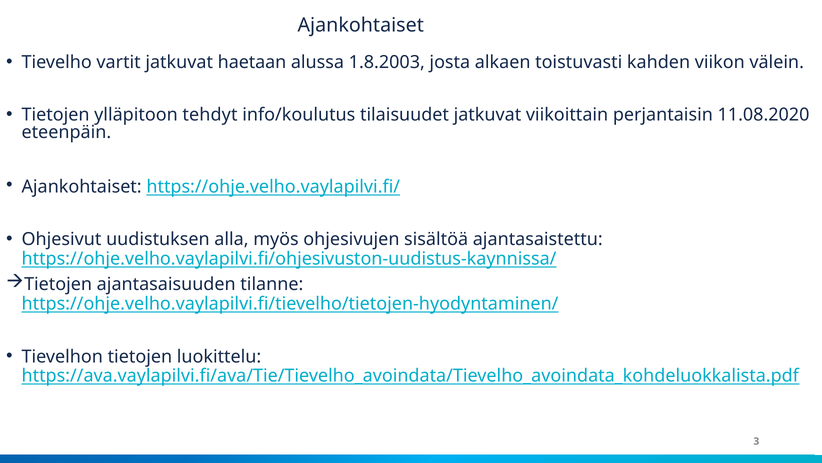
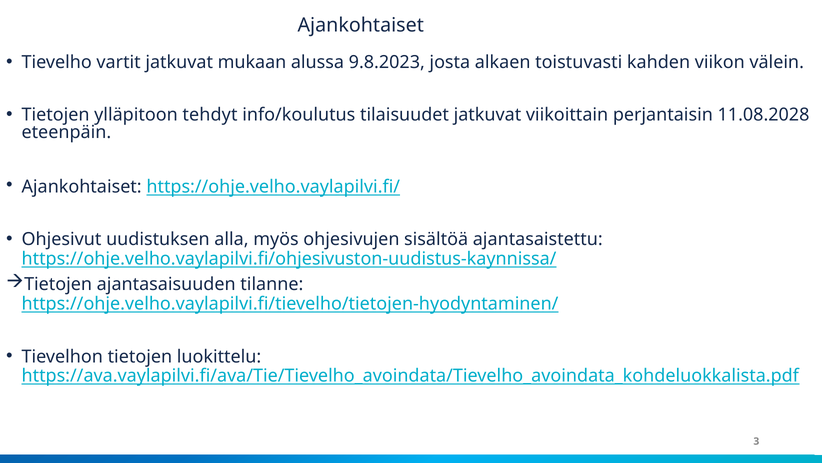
haetaan: haetaan -> mukaan
1.8.2003: 1.8.2003 -> 9.8.2023
11.08.2020: 11.08.2020 -> 11.08.2028
